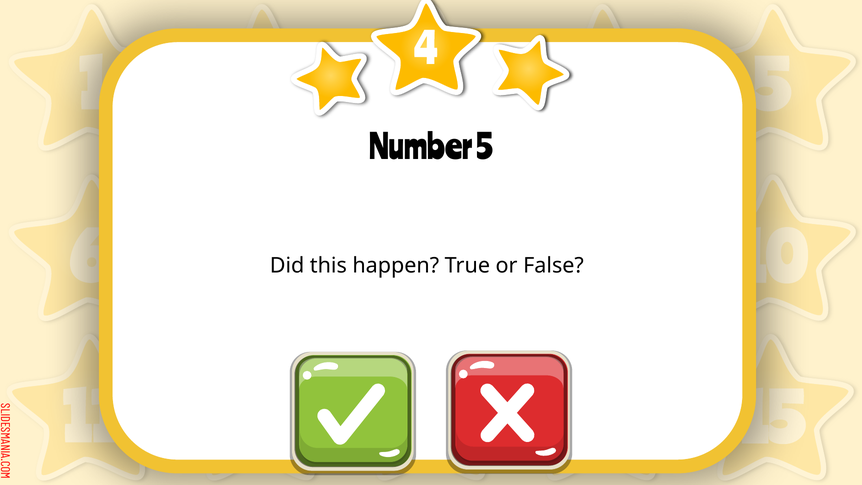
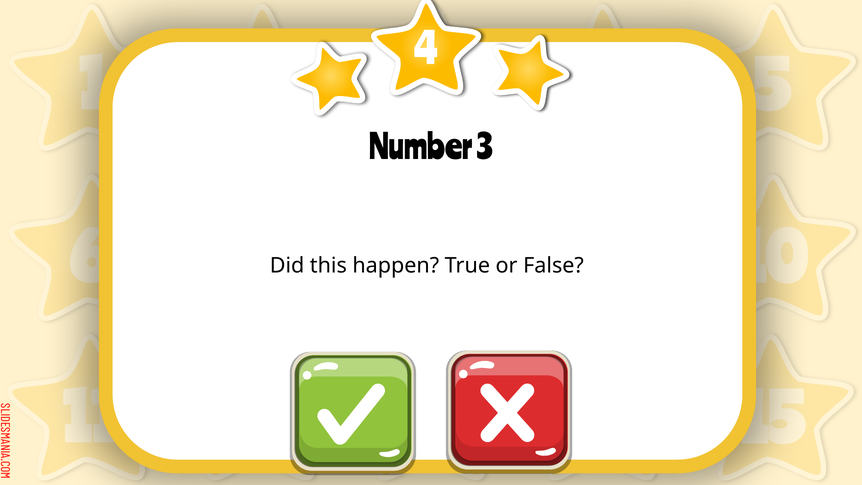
5: 5 -> 3
